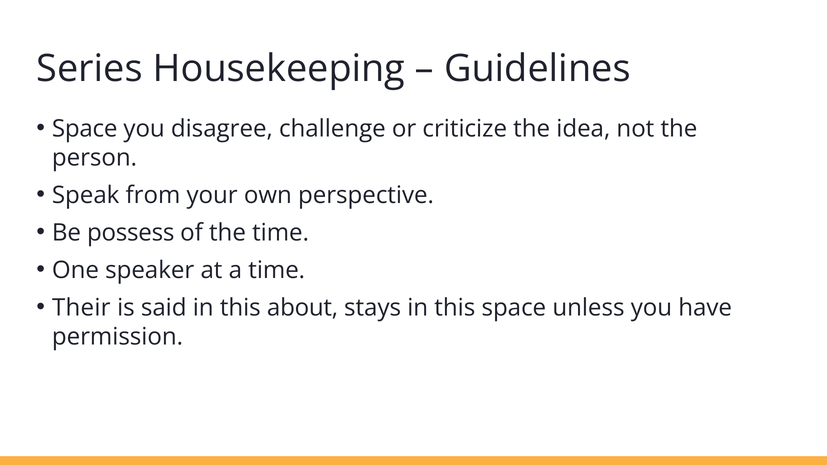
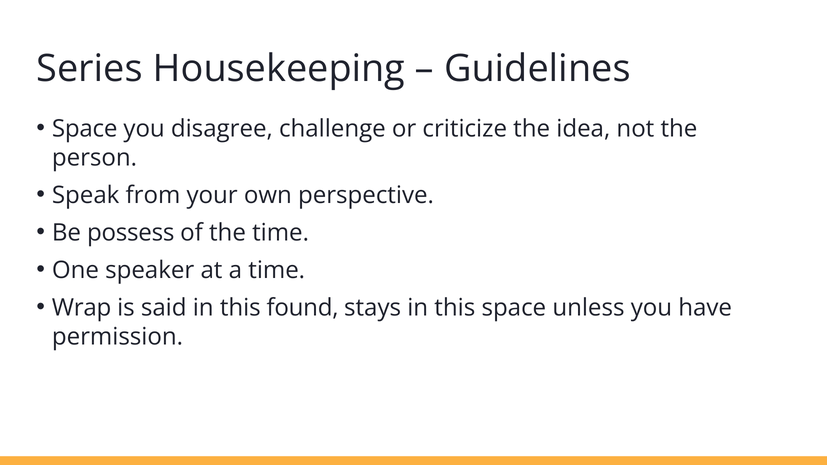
Their: Their -> Wrap
about: about -> found
